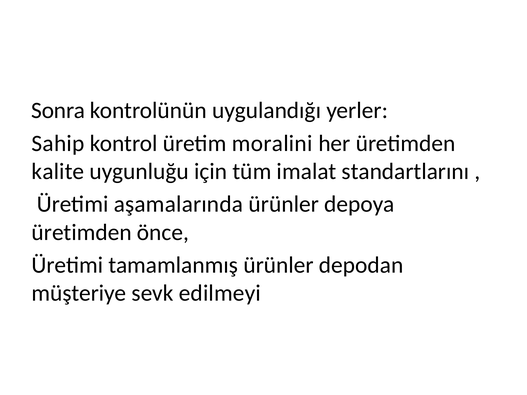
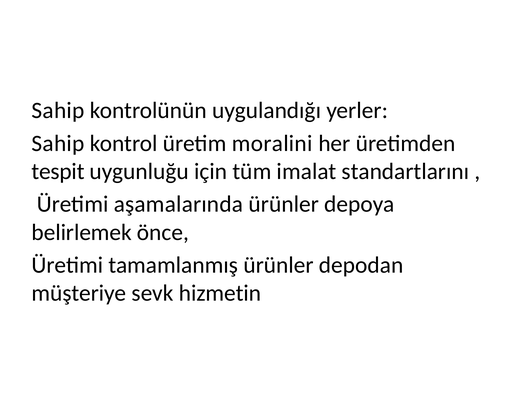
Sonra at (58, 111): Sonra -> Sahip
kalite: kalite -> tespit
üretimden at (82, 232): üretimden -> belirlemek
edilmeyi: edilmeyi -> hizmetin
